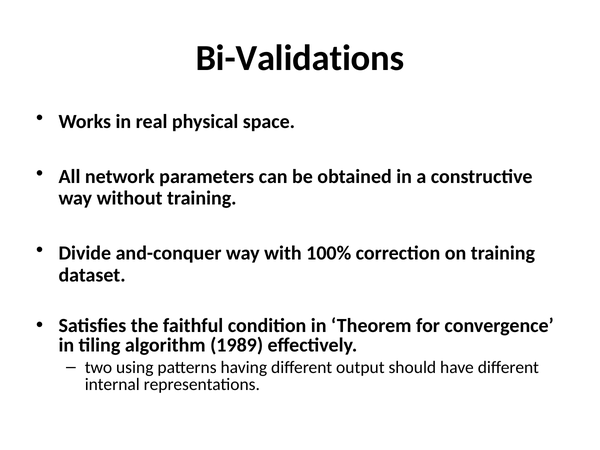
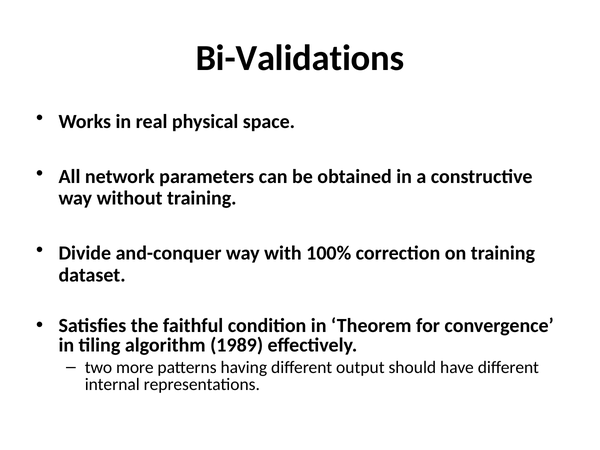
using: using -> more
